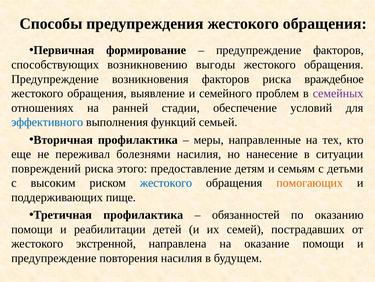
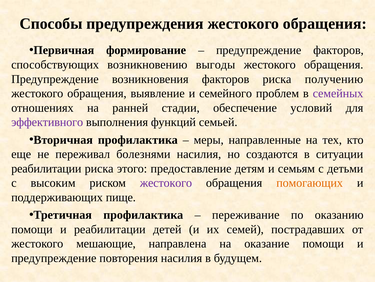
враждебное: враждебное -> получению
эффективного colour: blue -> purple
нанесение: нанесение -> создаются
повреждений at (46, 168): повреждений -> реабилитации
жестокого at (166, 183) colour: blue -> purple
обязанностей: обязанностей -> переживание
экстренной: экстренной -> мешающие
